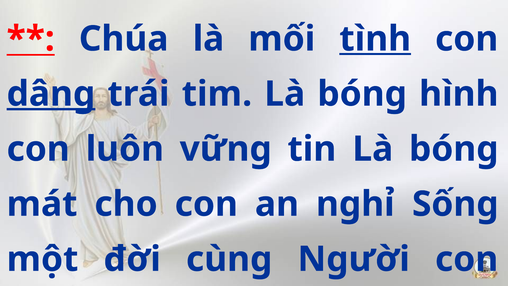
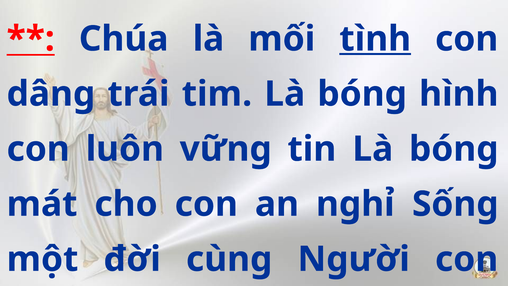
dâng underline: present -> none
